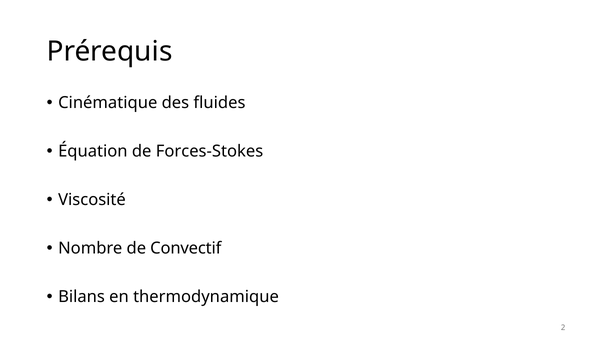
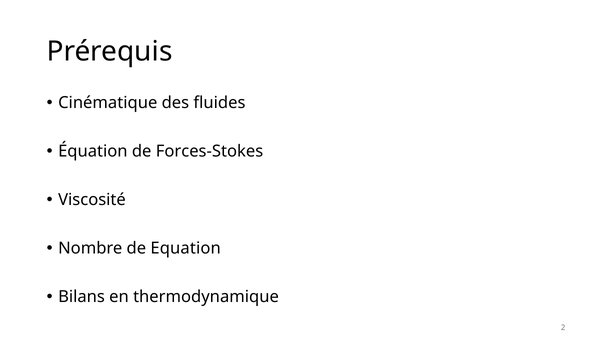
Convectif: Convectif -> Equation
